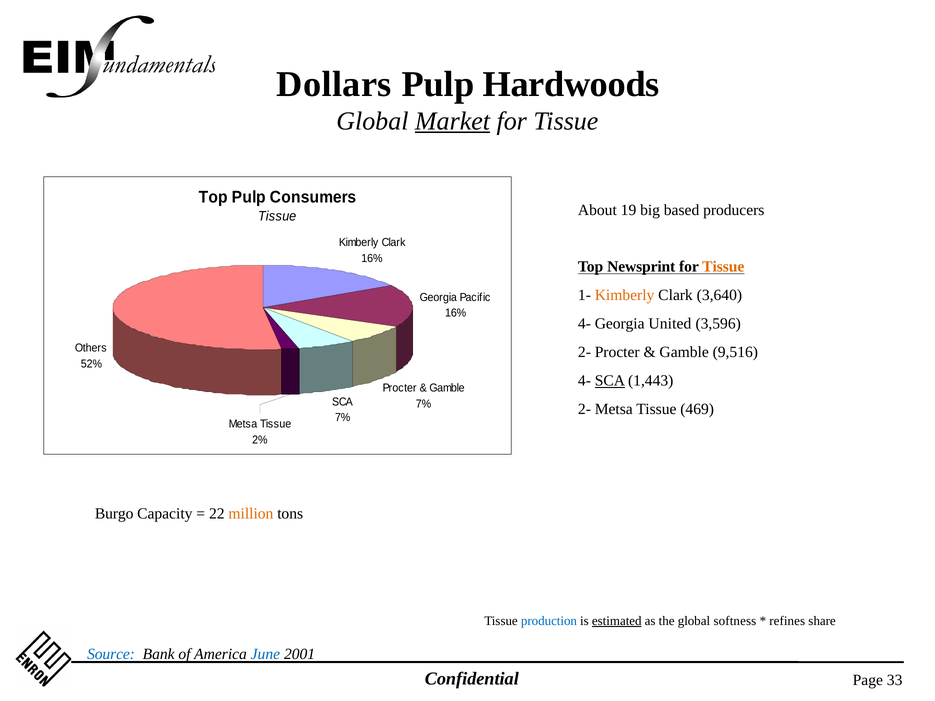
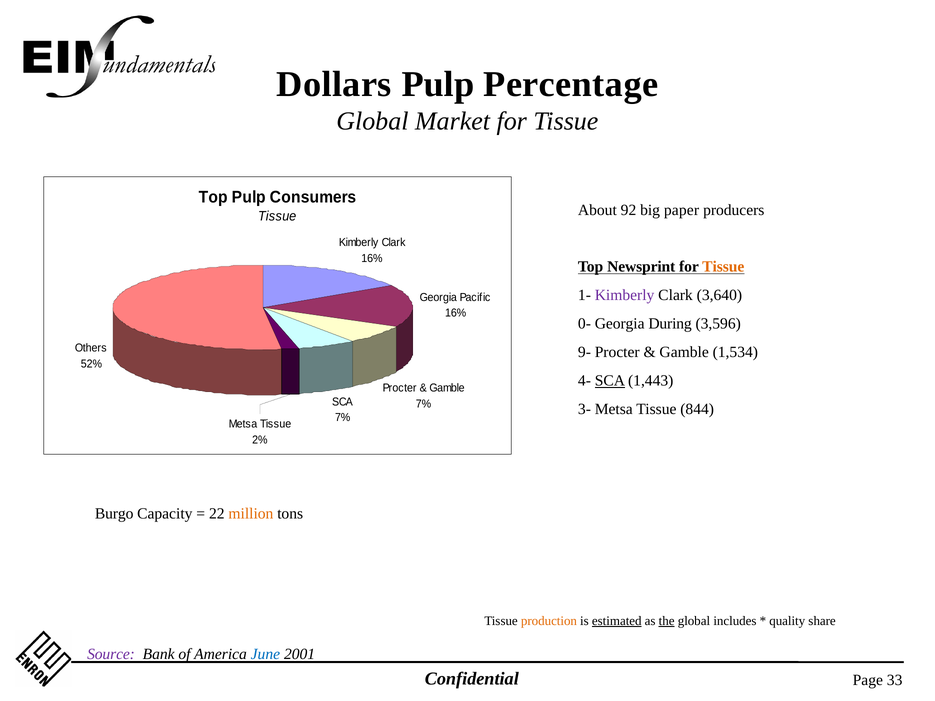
Hardwoods: Hardwoods -> Percentage
Market underline: present -> none
19: 19 -> 92
based: based -> paper
Kimberly at (625, 295) colour: orange -> purple
4- at (584, 324): 4- -> 0-
United: United -> During
2- at (584, 352): 2- -> 9-
9,516: 9,516 -> 1,534
2- at (584, 409): 2- -> 3-
469: 469 -> 844
production colour: blue -> orange
the underline: none -> present
softness: softness -> includes
refines: refines -> quality
Source colour: blue -> purple
